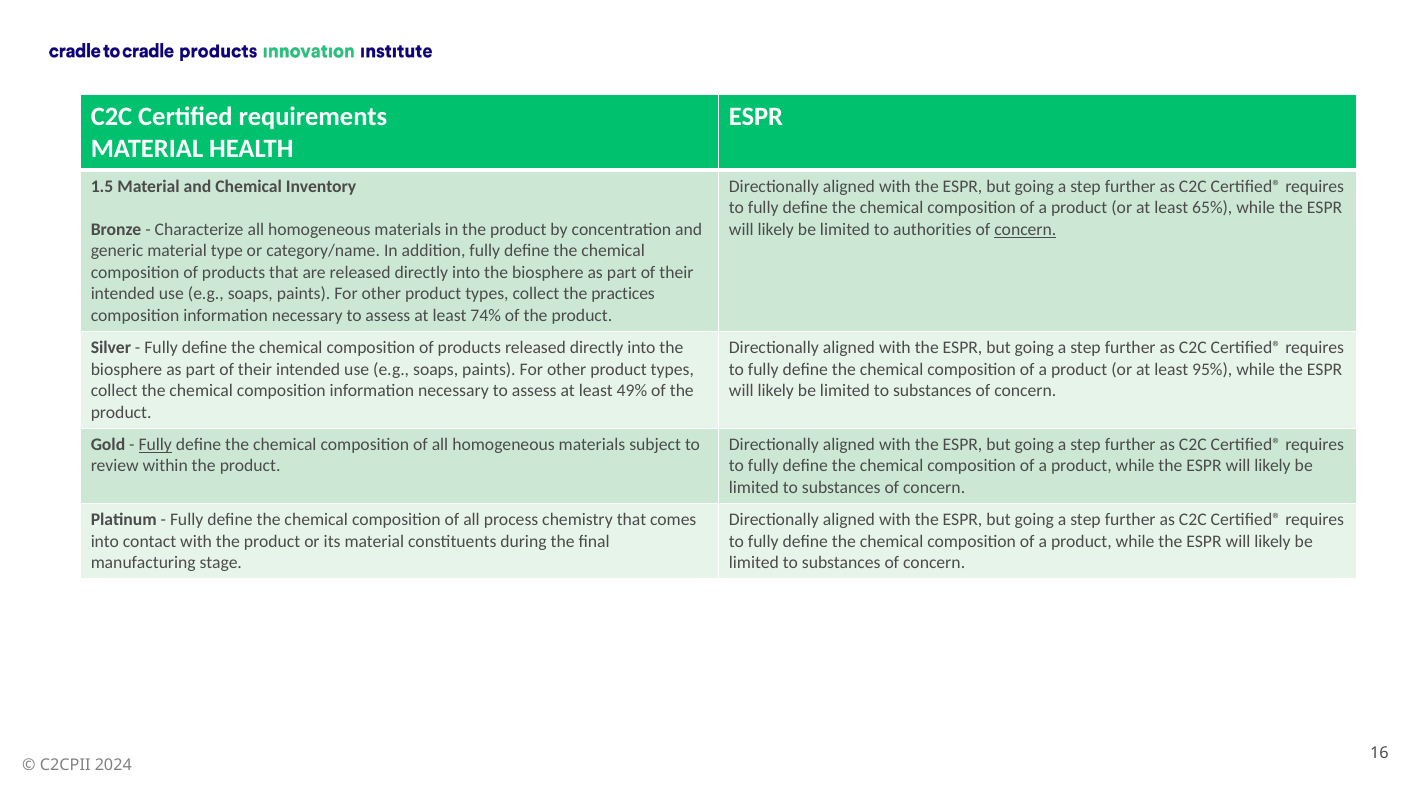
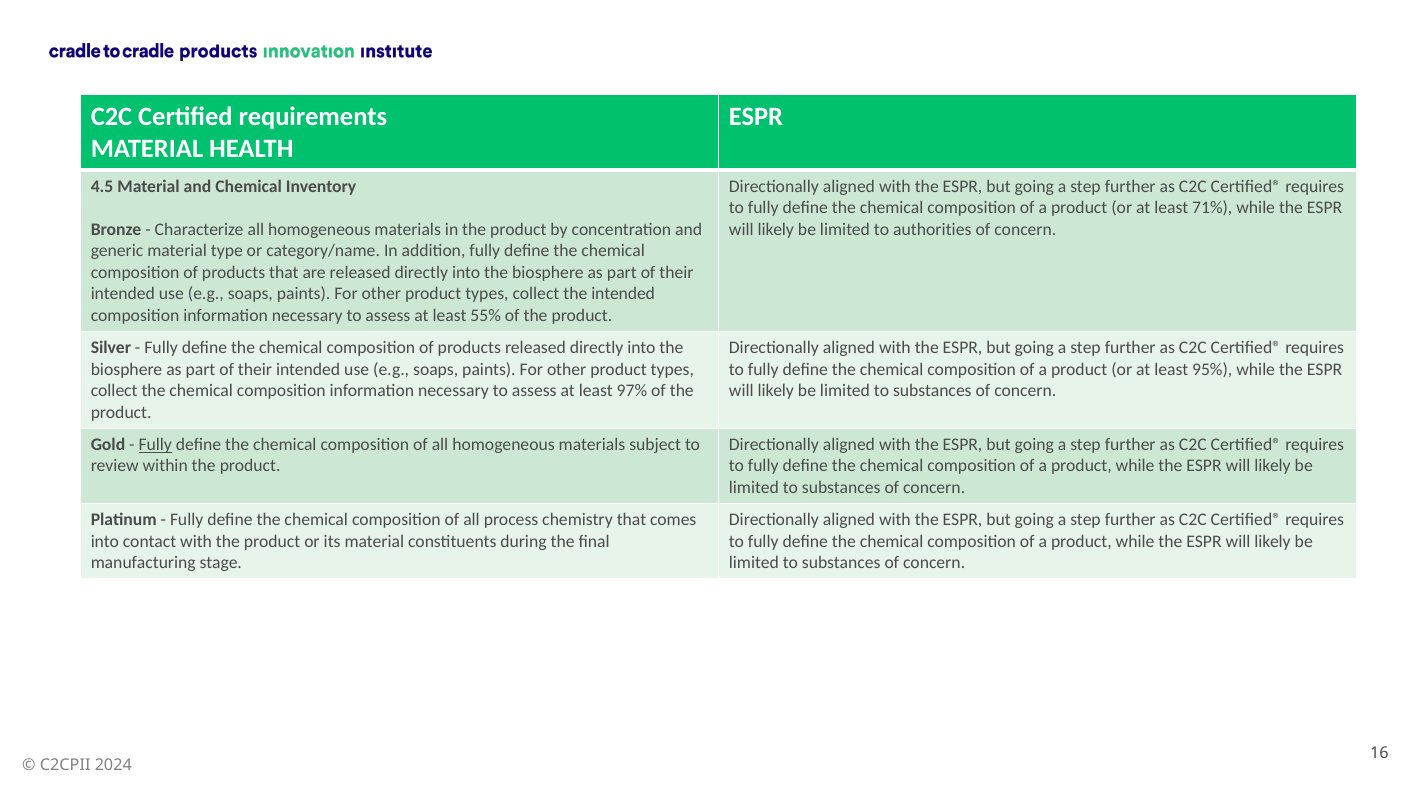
1.5: 1.5 -> 4.5
65%: 65% -> 71%
concern at (1025, 230) underline: present -> none
the practices: practices -> intended
74%: 74% -> 55%
49%: 49% -> 97%
